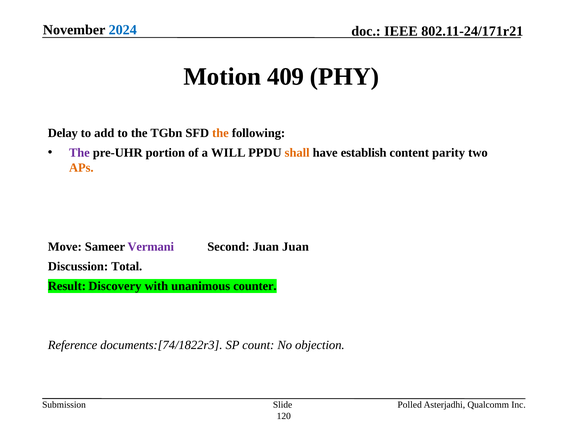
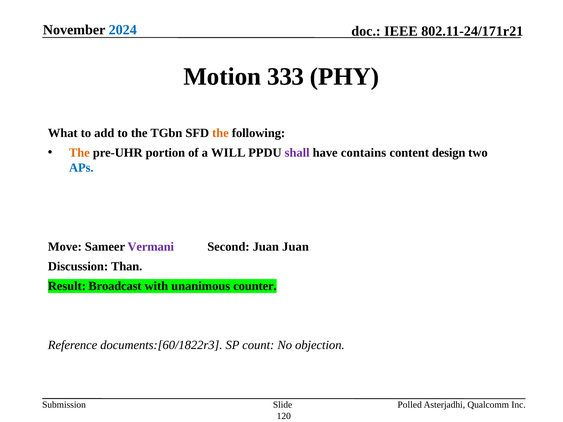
409: 409 -> 333
Delay: Delay -> What
The at (79, 153) colour: purple -> orange
shall colour: orange -> purple
establish: establish -> contains
parity: parity -> design
APs colour: orange -> blue
Total: Total -> Than
Discovery: Discovery -> Broadcast
documents:[74/1822r3: documents:[74/1822r3 -> documents:[60/1822r3
